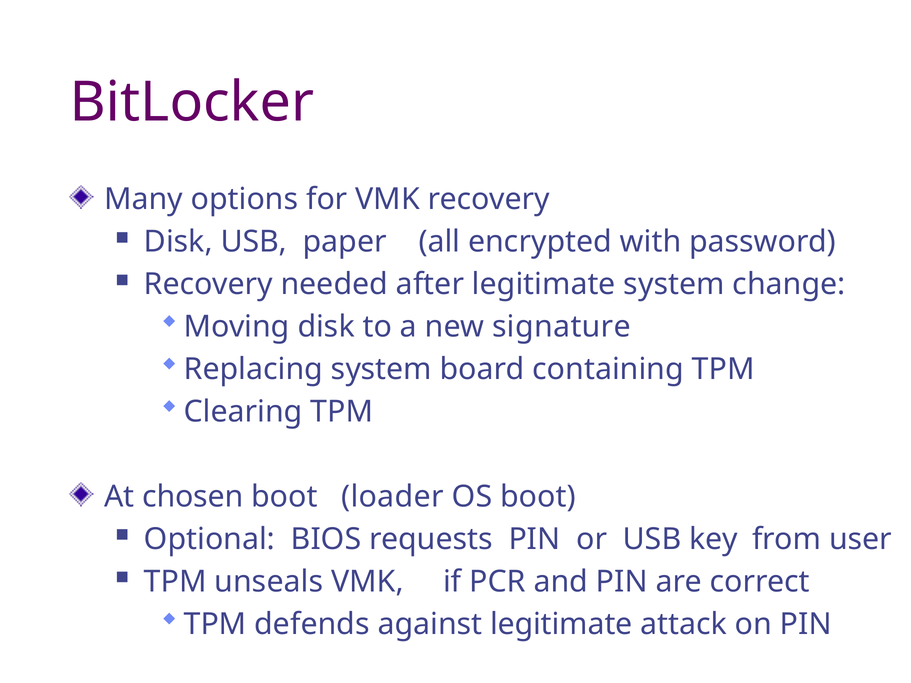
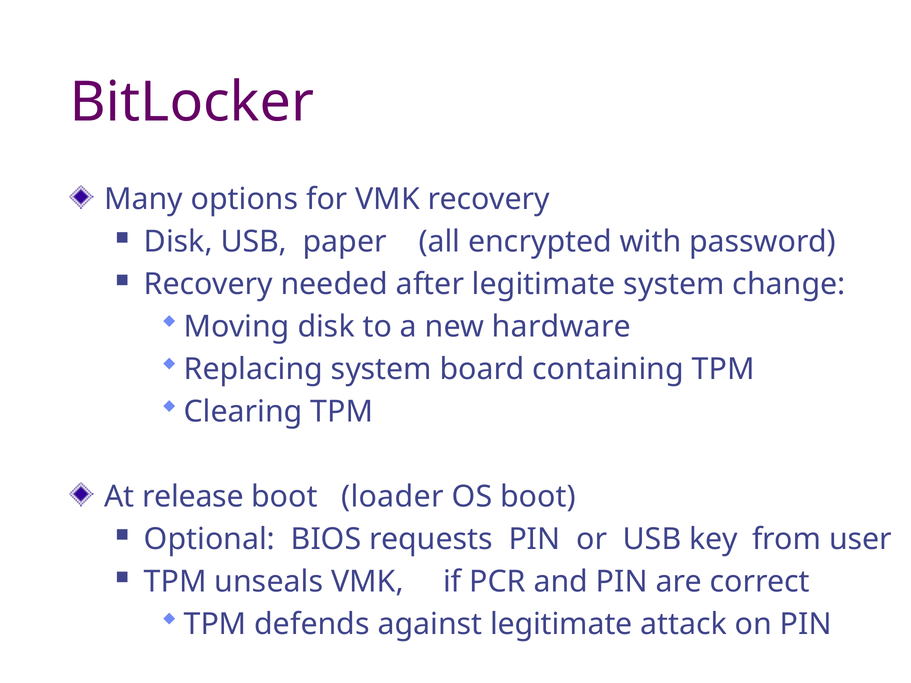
signature: signature -> hardware
chosen: chosen -> release
